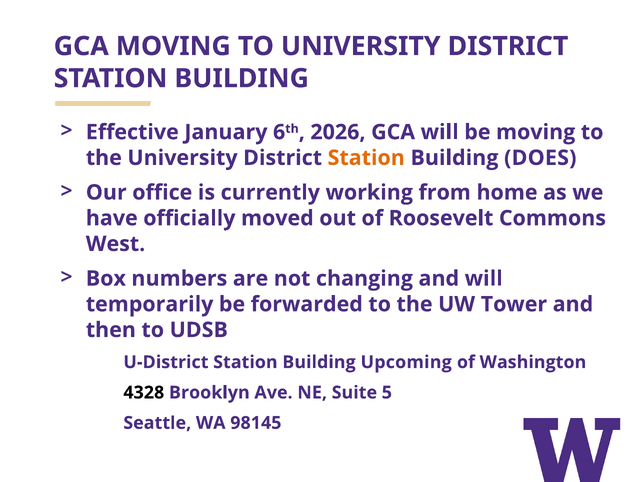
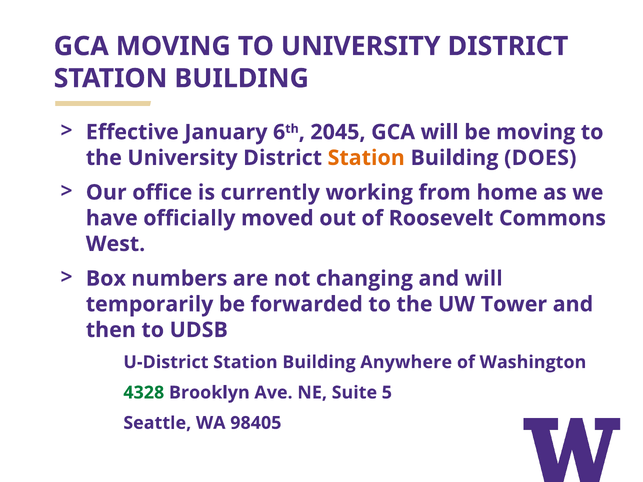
2026: 2026 -> 2045
Upcoming: Upcoming -> Anywhere
4328 colour: black -> green
98145: 98145 -> 98405
